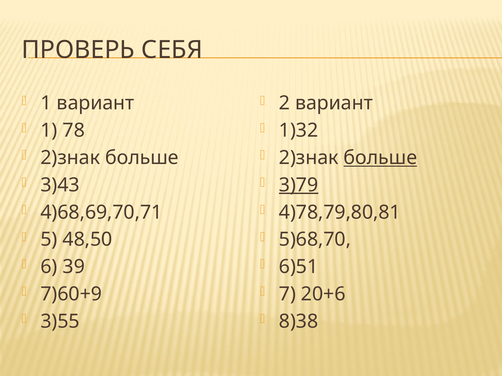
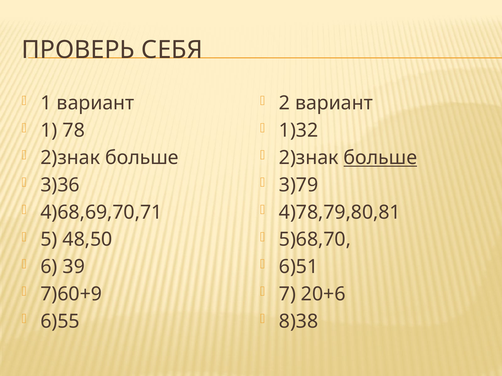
3)43: 3)43 -> 3)36
3)79 underline: present -> none
3)55: 3)55 -> 6)55
